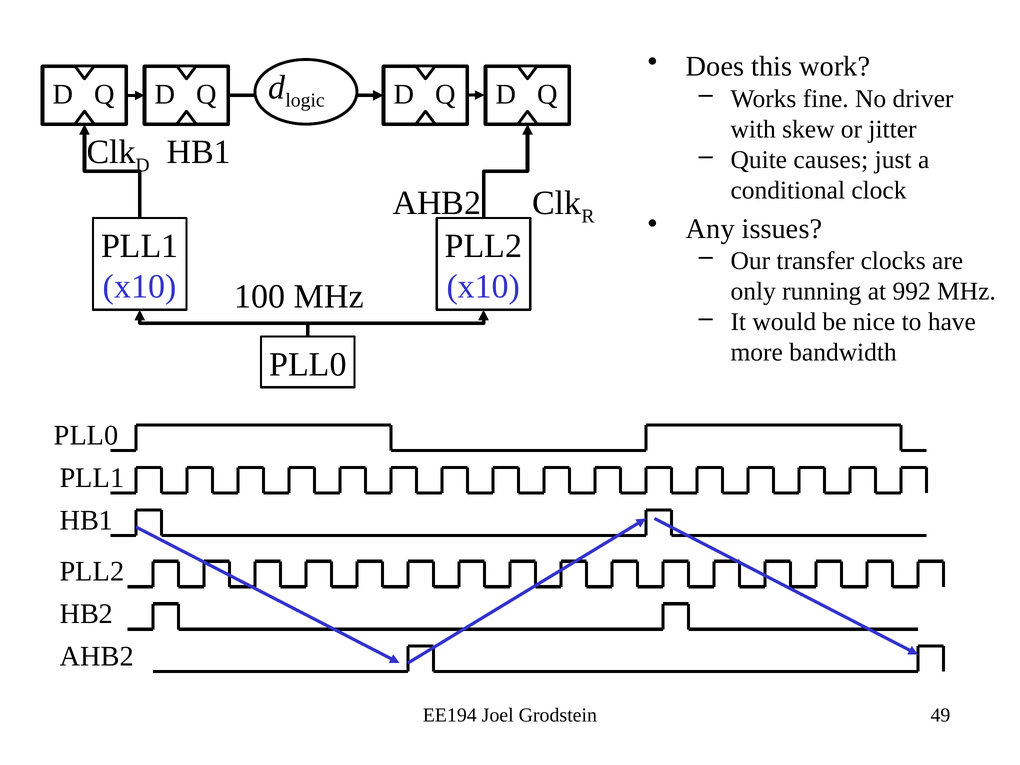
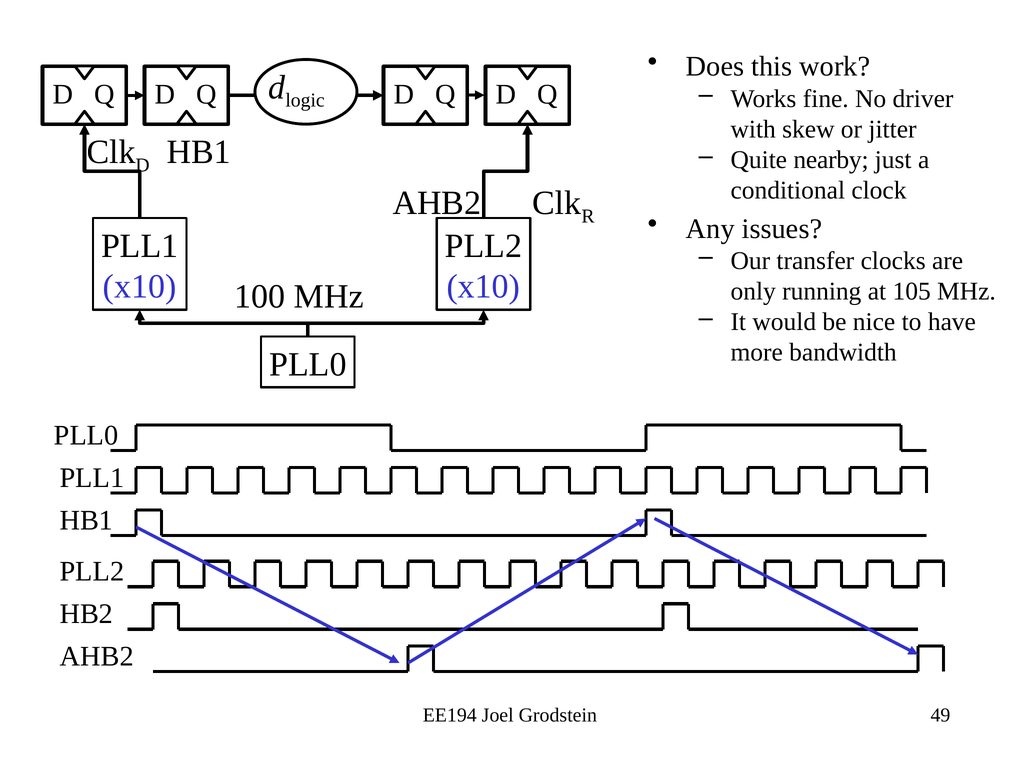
causes: causes -> nearby
992: 992 -> 105
